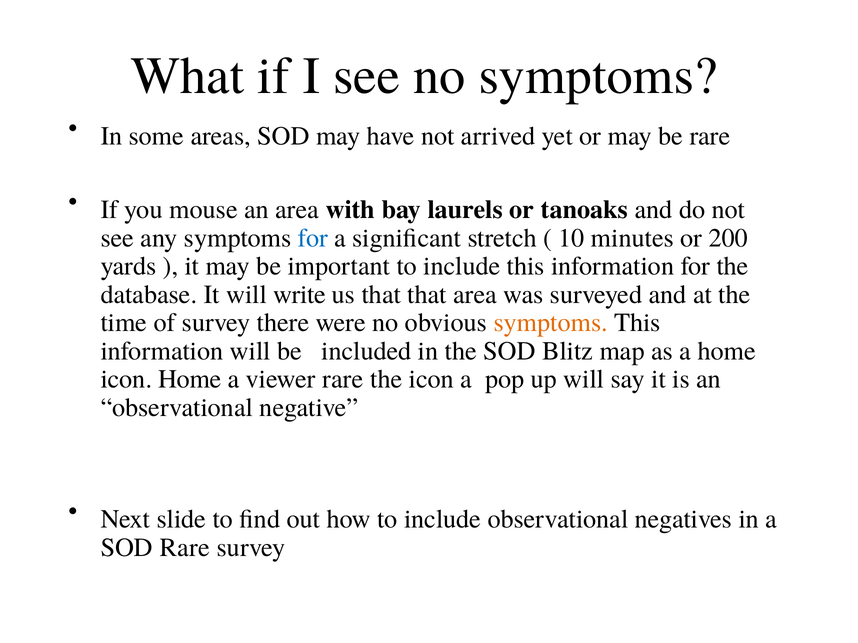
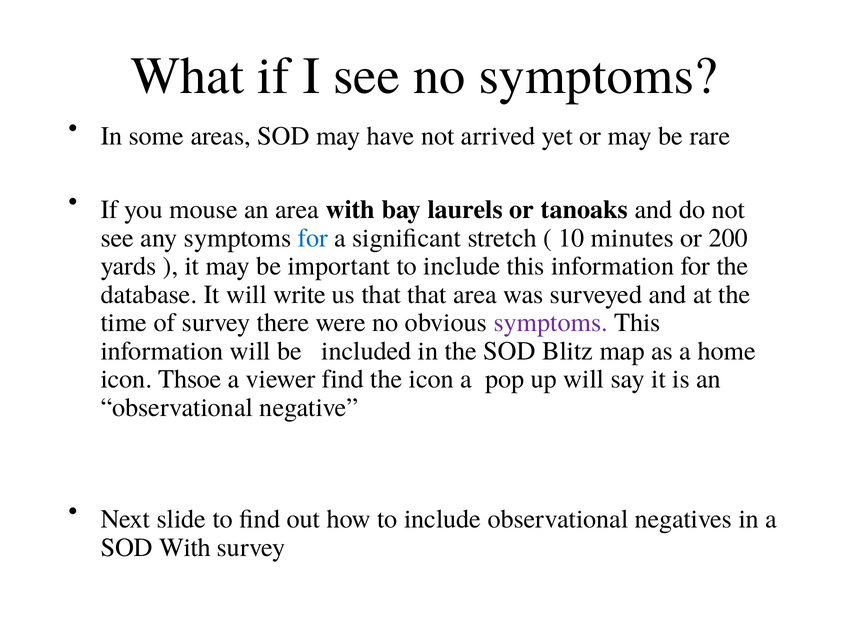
symptoms at (551, 323) colour: orange -> purple
icon Home: Home -> Thsoe
viewer rare: rare -> find
SOD Rare: Rare -> With
